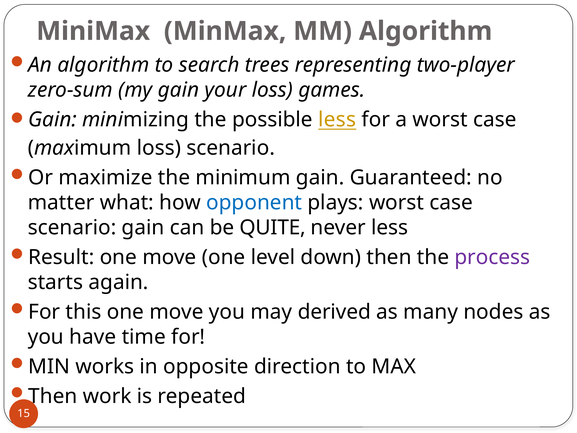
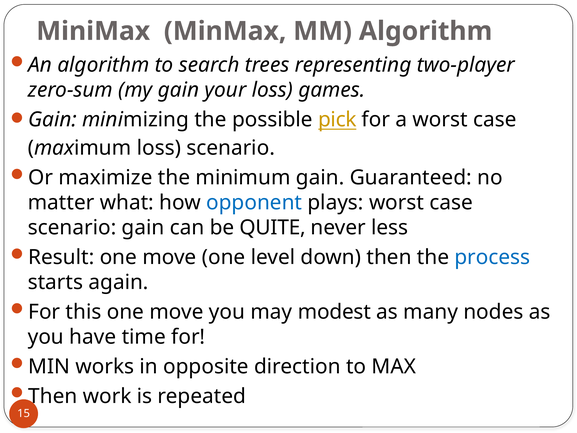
possible less: less -> pick
process colour: purple -> blue
derived: derived -> modest
